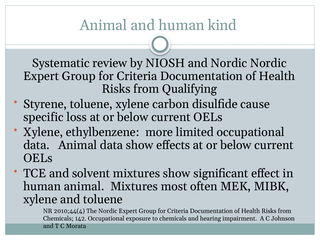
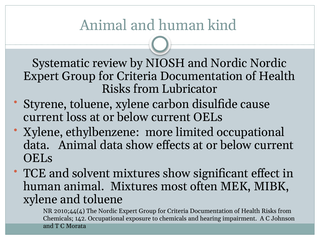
Qualifying: Qualifying -> Lubricator
specific at (43, 117): specific -> current
